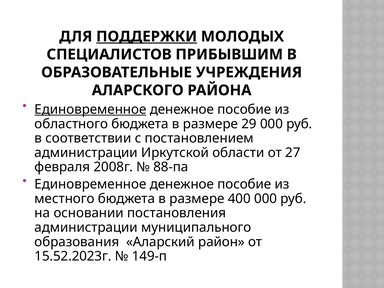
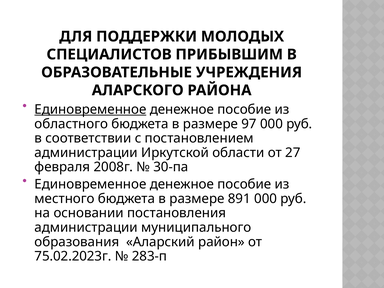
ПОДДЕРЖКИ underline: present -> none
29: 29 -> 97
88-па: 88-па -> 30-па
400: 400 -> 891
15.52.2023г: 15.52.2023г -> 75.02.2023г
149-п: 149-п -> 283-п
